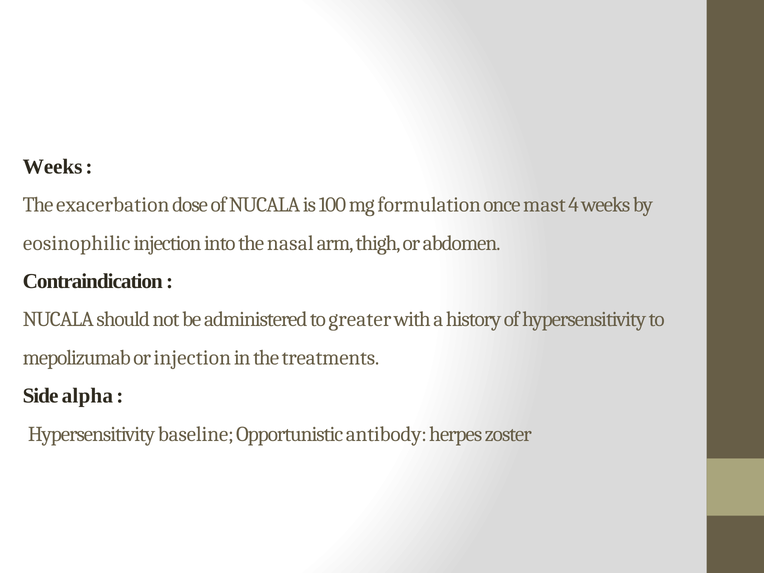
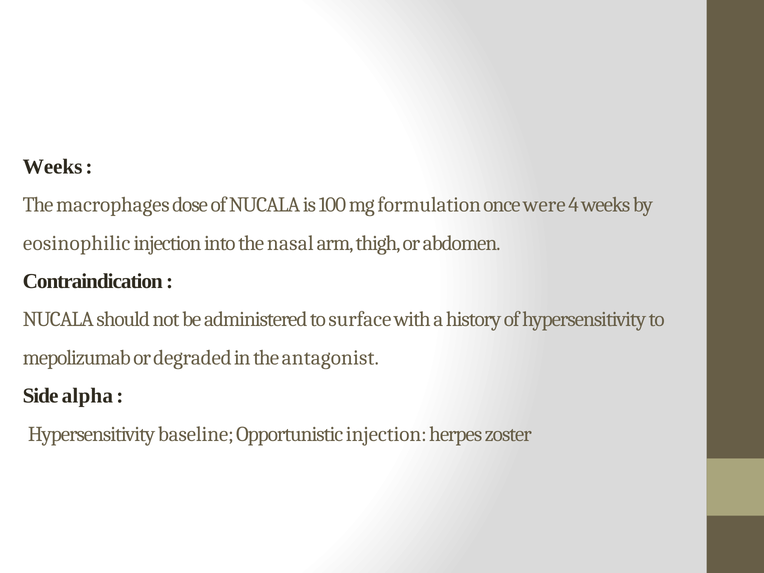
exacerbation: exacerbation -> macrophages
mast: mast -> were
greater: greater -> surface
or injection: injection -> degraded
treatments: treatments -> antagonist
Opportunistic antibody: antibody -> injection
